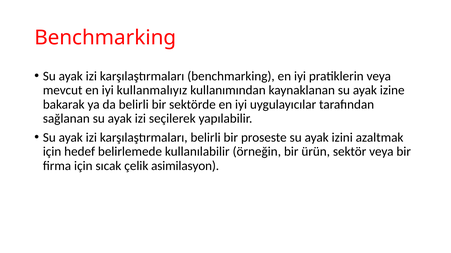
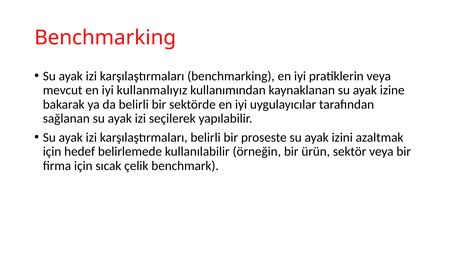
asimilasyon: asimilasyon -> benchmark
